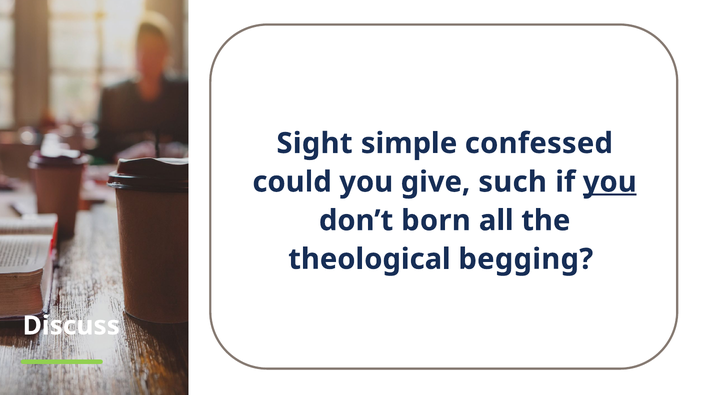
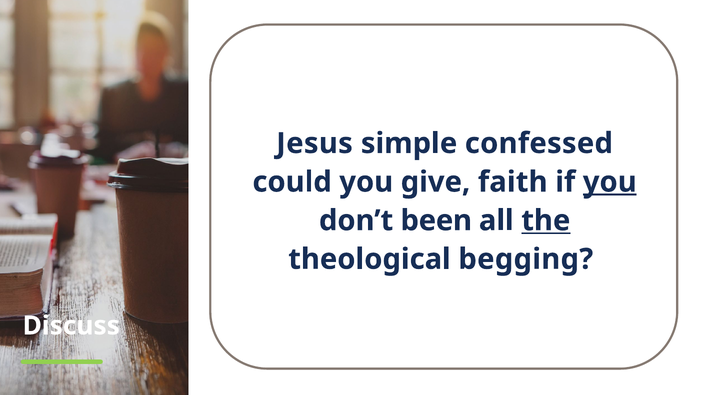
Sight: Sight -> Jesus
such: such -> faith
born: born -> been
the underline: none -> present
